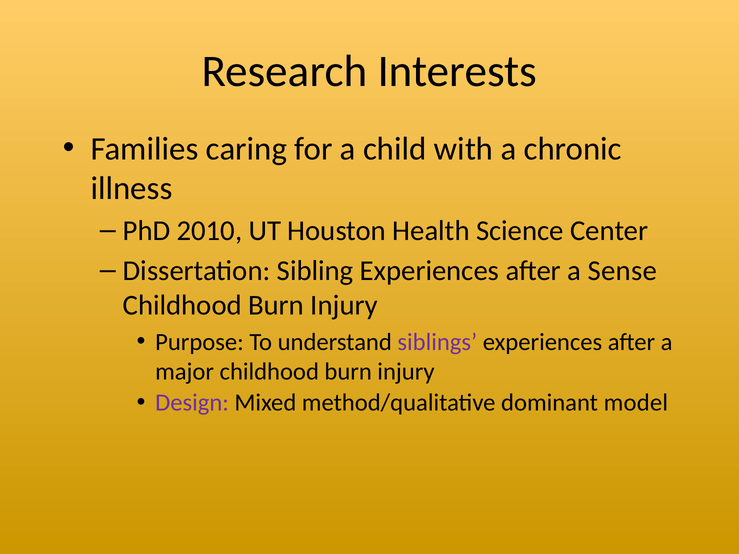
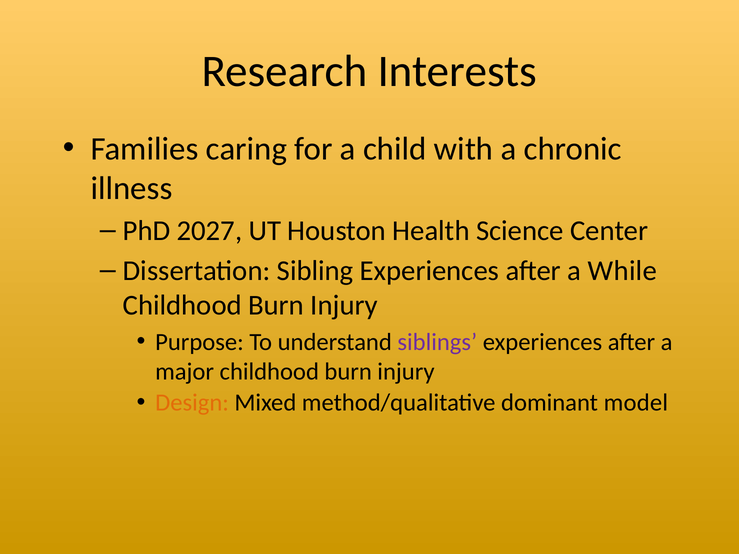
2010: 2010 -> 2027
Sense: Sense -> While
Design colour: purple -> orange
